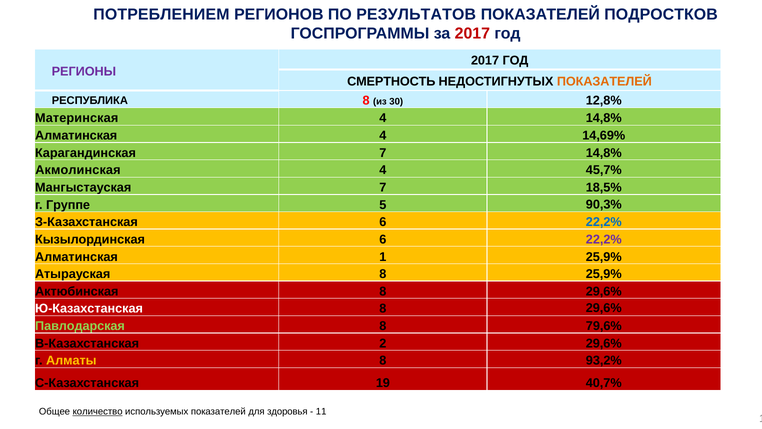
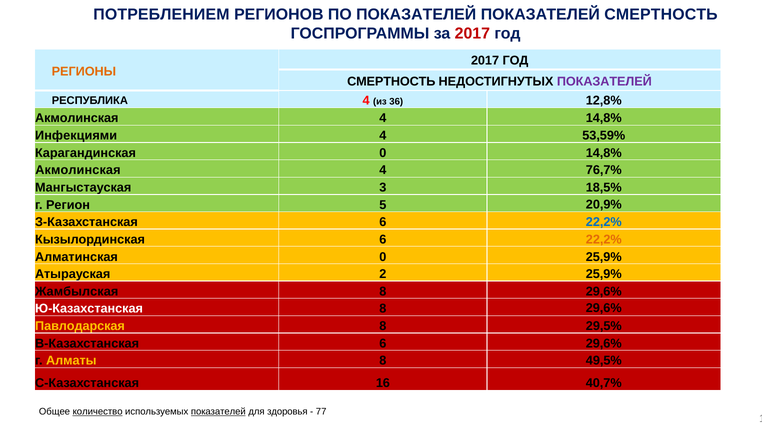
ПО РЕЗУЛЬТАТОВ: РЕЗУЛЬТАТОВ -> ПОКАЗАТЕЛЕЙ
ПОКАЗАТЕЛЕЙ ПОДРОСТКОВ: ПОДРОСТКОВ -> СМЕРТНОСТЬ
РЕГИОНЫ colour: purple -> orange
ПОКАЗАТЕЛЕЙ at (604, 81) colour: orange -> purple
РЕСПУБЛИКА 8: 8 -> 4
30: 30 -> 36
Материнская at (77, 118): Материнская -> Акмолинская
Алматинская at (76, 135): Алматинская -> Инфекциями
14,69%: 14,69% -> 53,59%
Карагандинская 7: 7 -> 0
45,7%: 45,7% -> 76,7%
Мангыстауская 7: 7 -> 3
Группе: Группе -> Регион
90,3%: 90,3% -> 20,9%
22,2% at (604, 239) colour: purple -> orange
Алматинская 1: 1 -> 0
Атырауская 8: 8 -> 2
Актюбинская: Актюбинская -> Жамбылская
Павлодарская colour: light green -> yellow
79,6%: 79,6% -> 29,5%
В-Казахстанская 2: 2 -> 6
93,2%: 93,2% -> 49,5%
19: 19 -> 16
показателей at (218, 411) underline: none -> present
11: 11 -> 77
